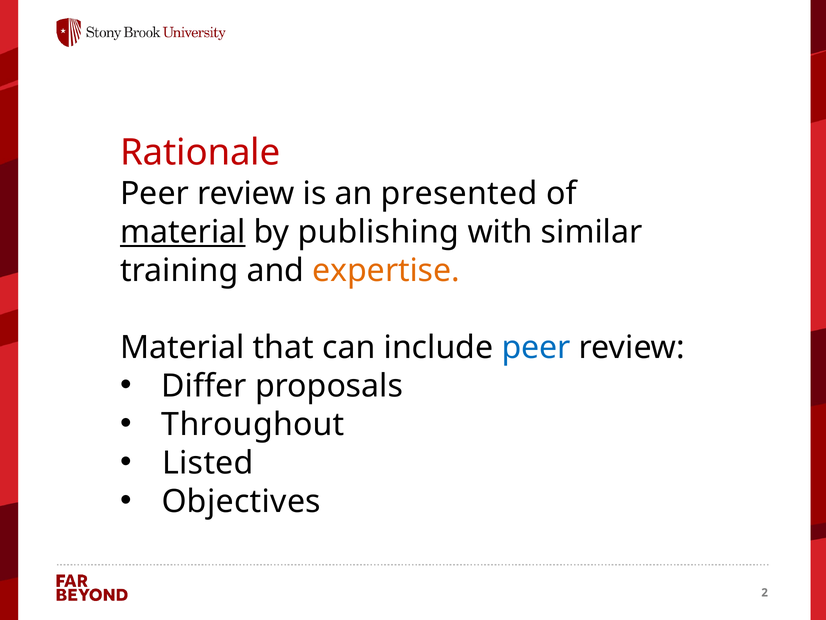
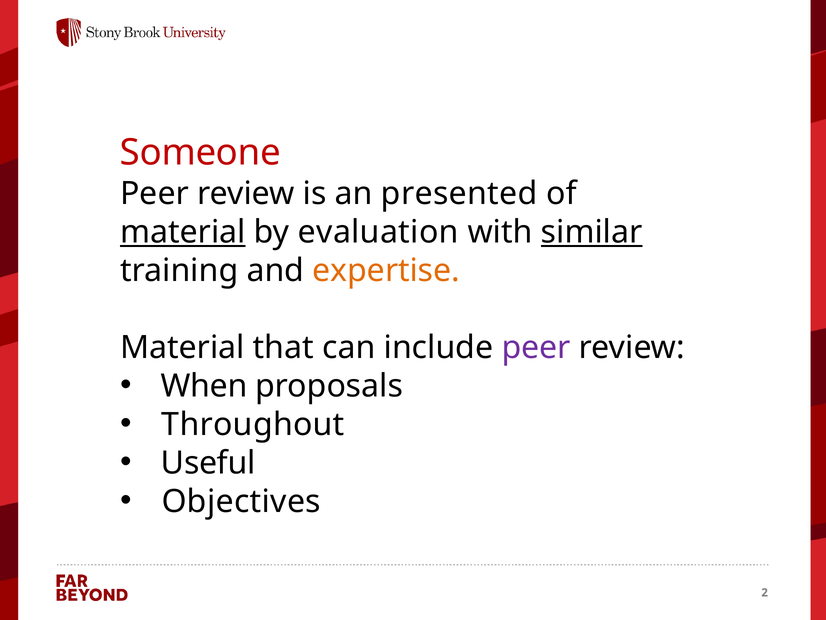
Rationale: Rationale -> Someone
publishing: publishing -> evaluation
similar underline: none -> present
peer at (536, 347) colour: blue -> purple
Differ: Differ -> When
Listed: Listed -> Useful
